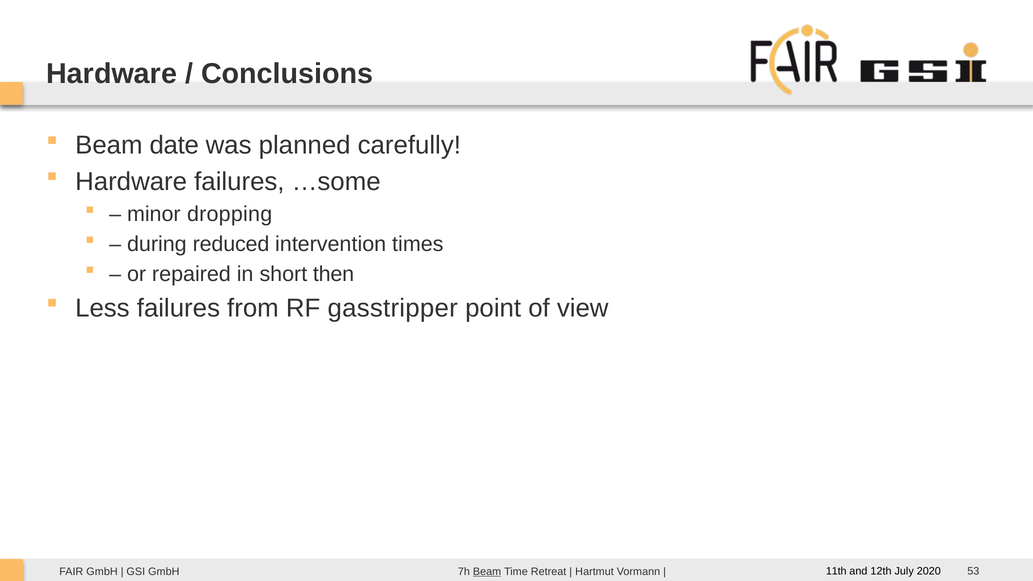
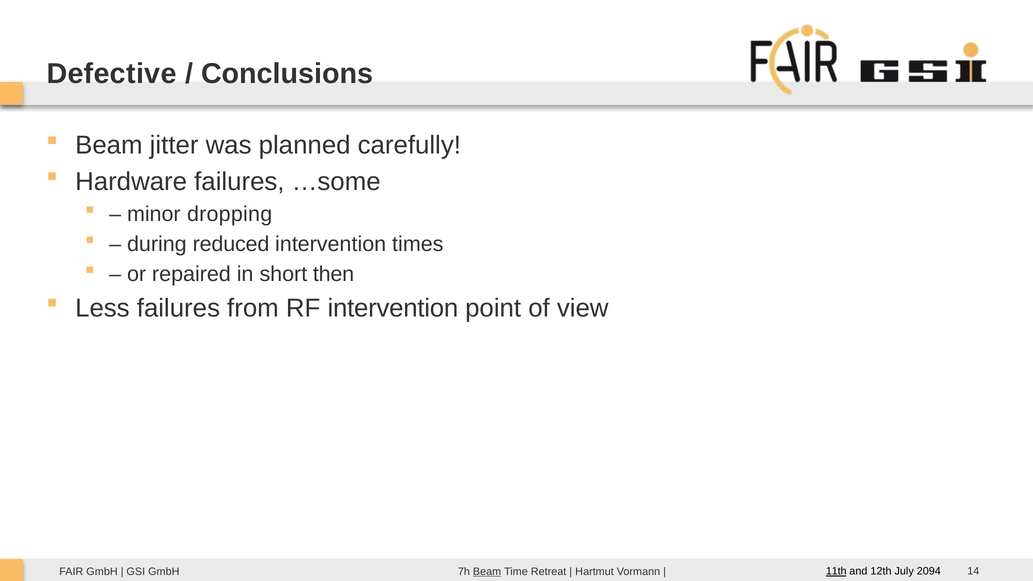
Hardware at (112, 74): Hardware -> Defective
date: date -> jitter
RF gasstripper: gasstripper -> intervention
11th underline: none -> present
2020: 2020 -> 2094
53: 53 -> 14
